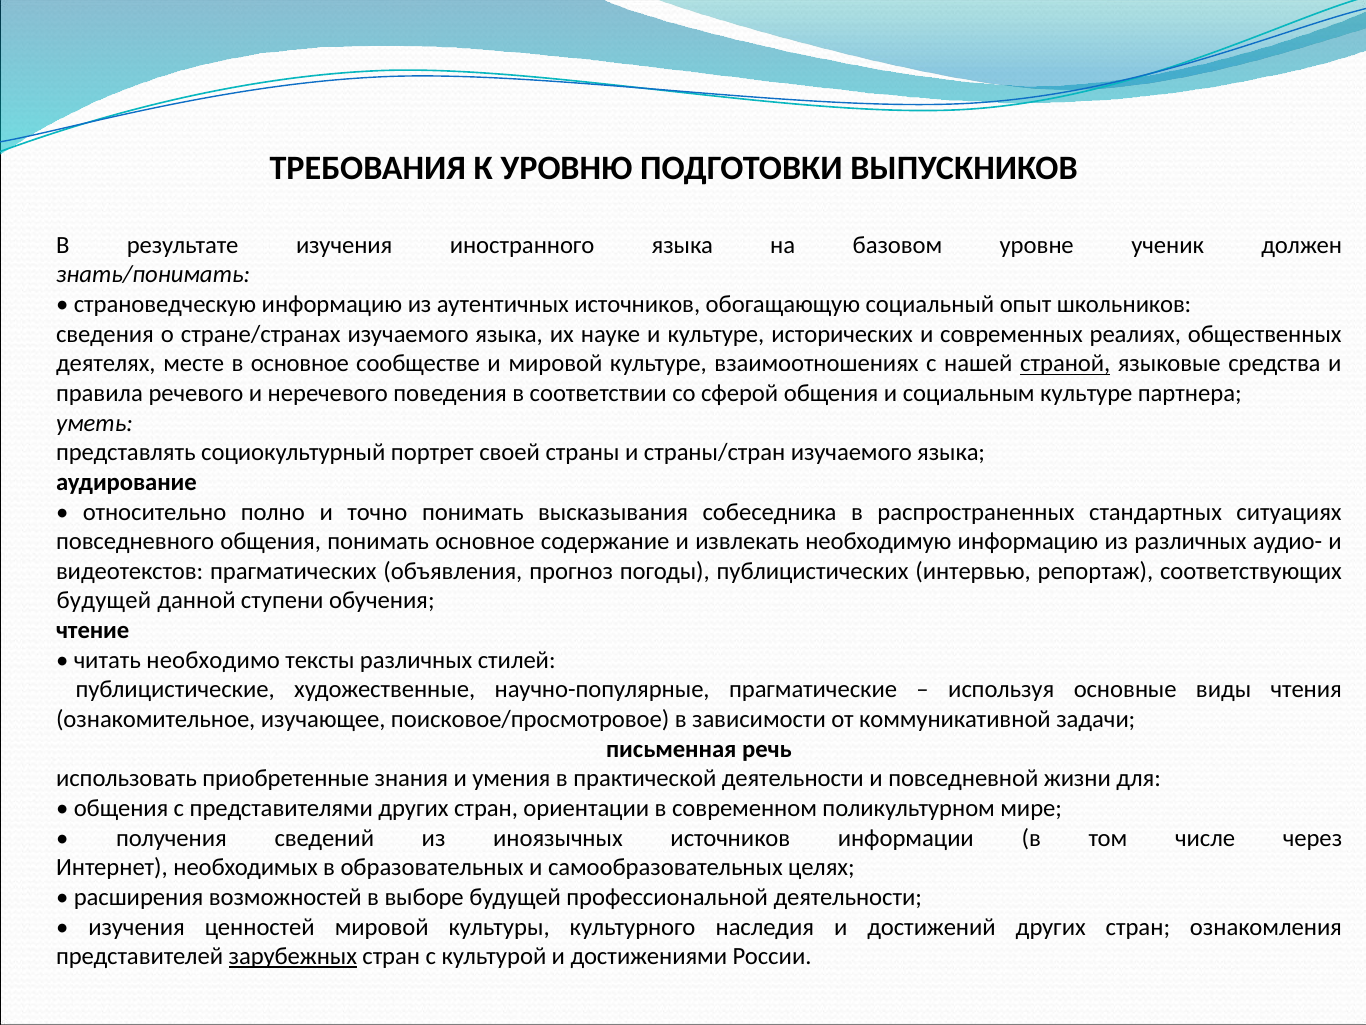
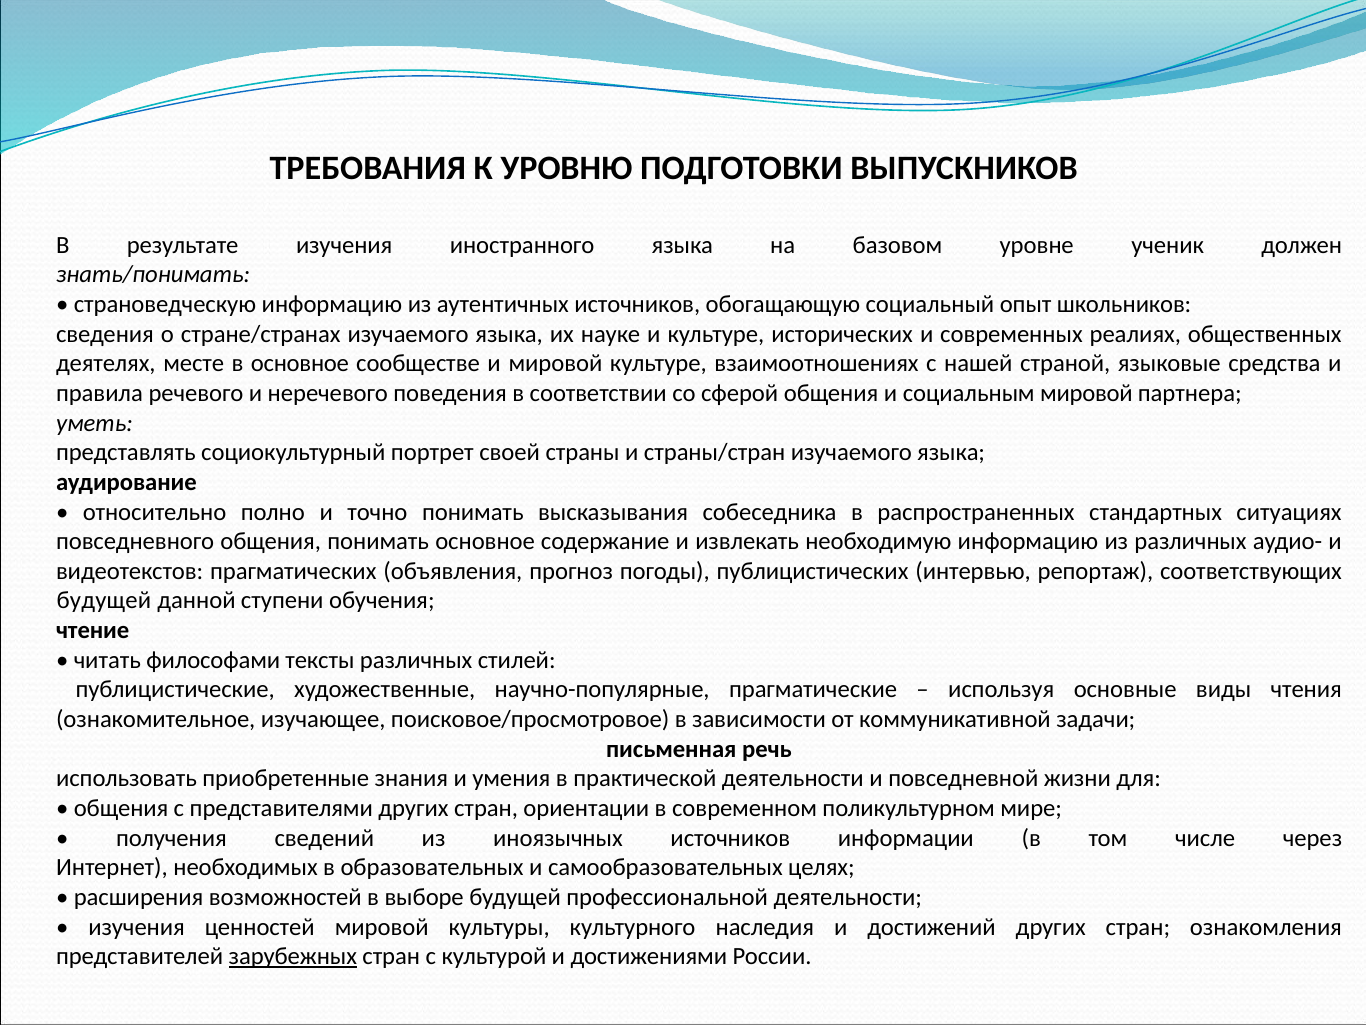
страной underline: present -> none
социальным культуре: культуре -> мировой
необходимо: необходимо -> философами
